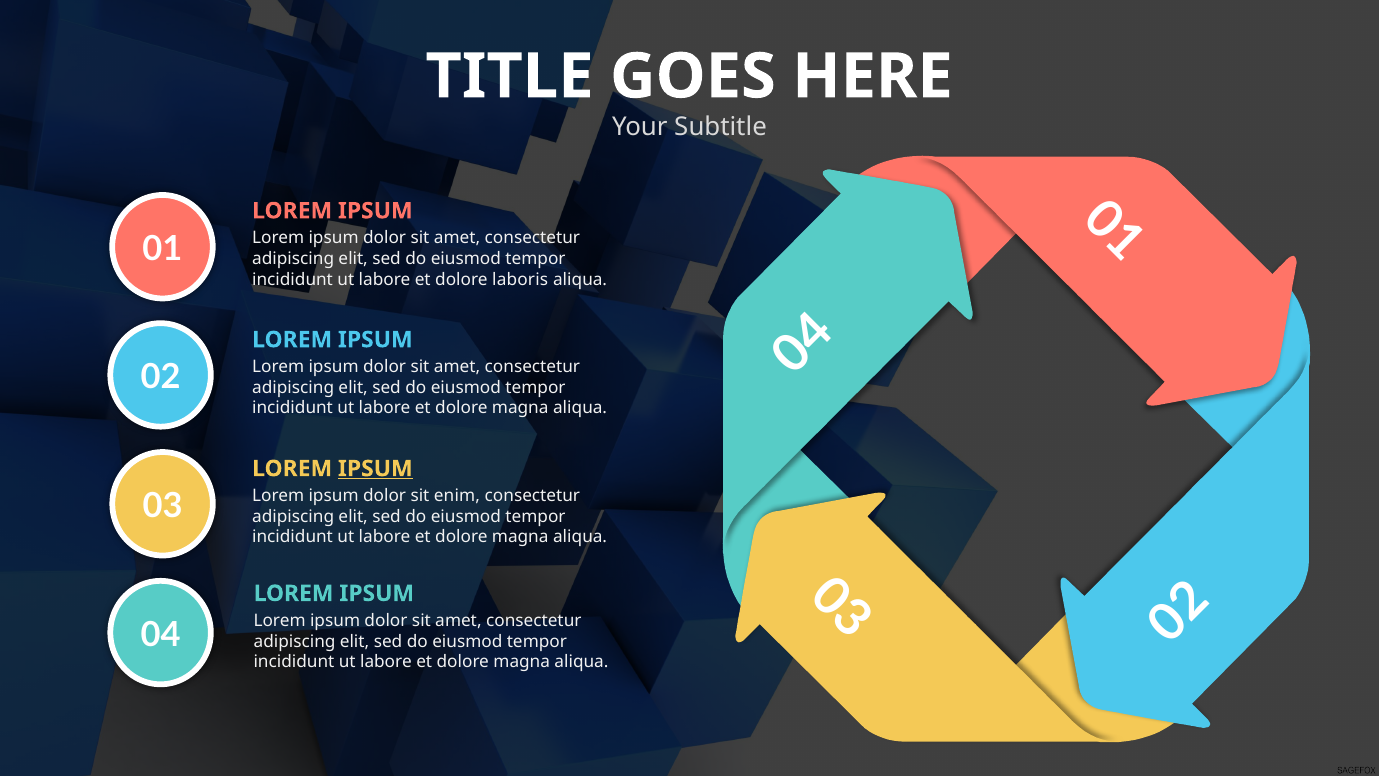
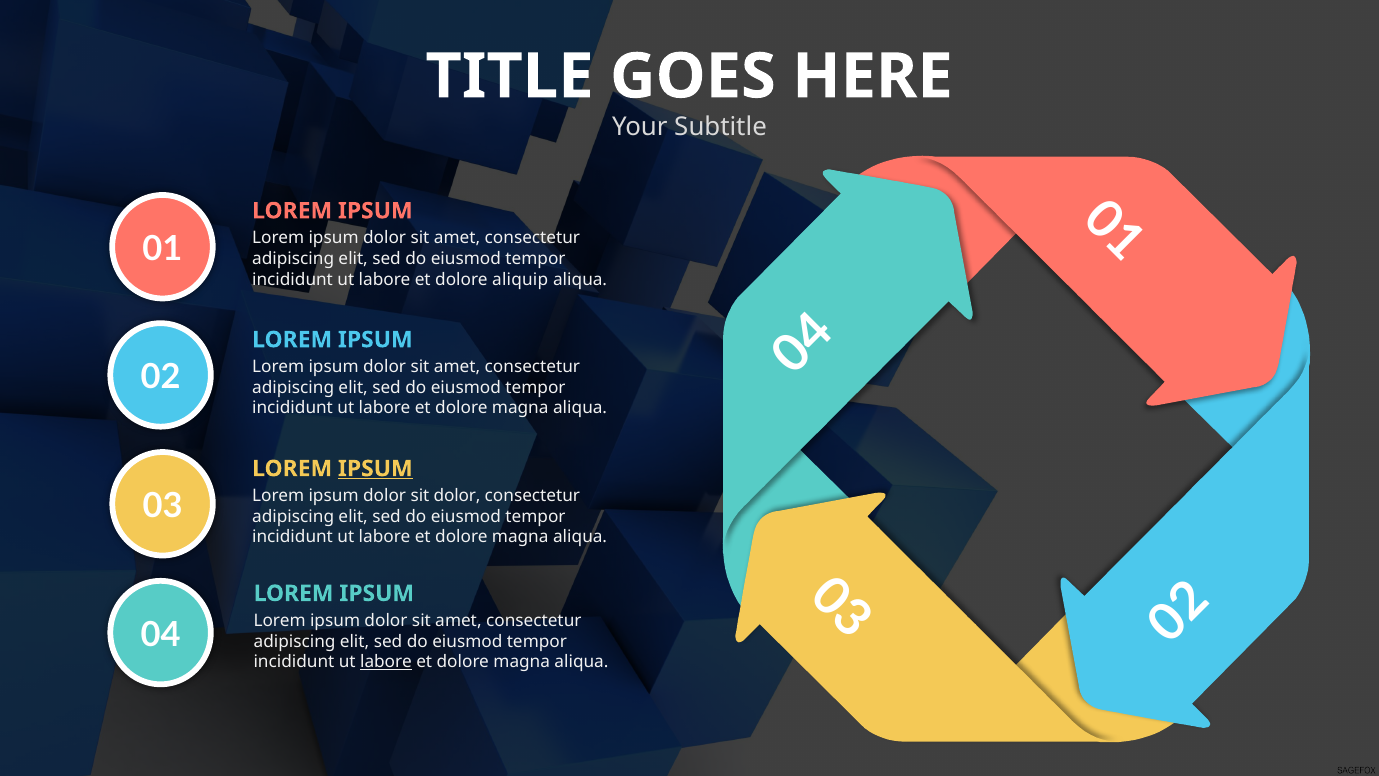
laboris: laboris -> aliquip
sit enim: enim -> dolor
labore at (386, 662) underline: none -> present
